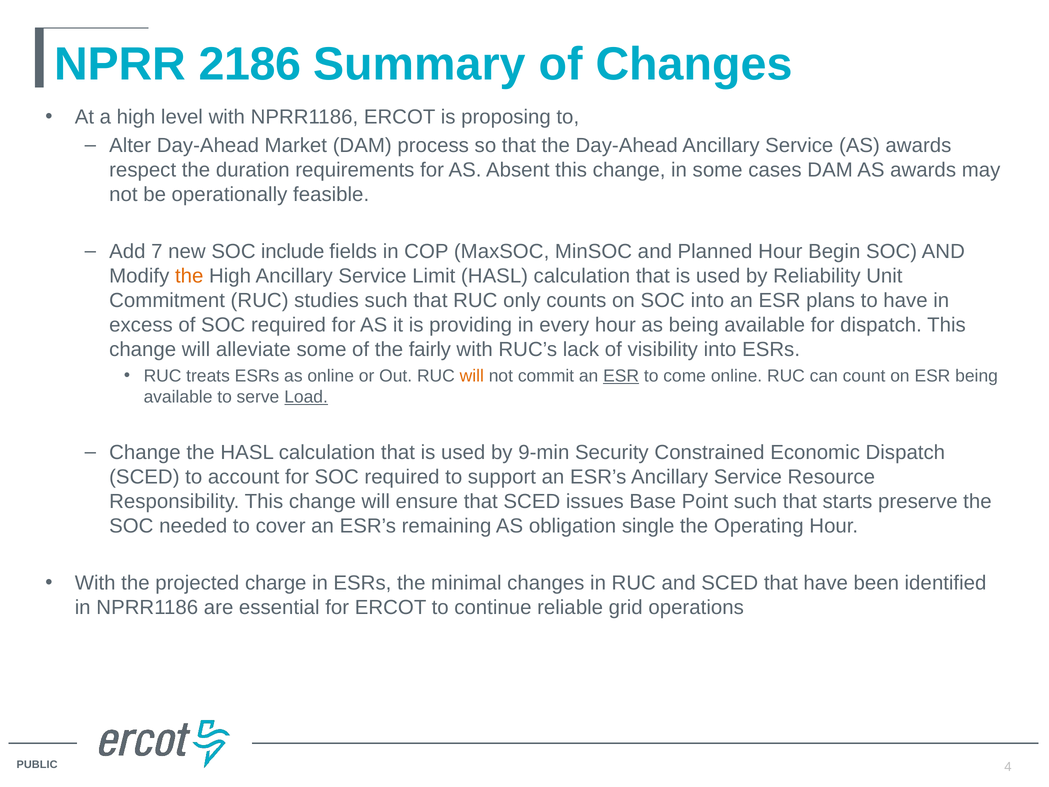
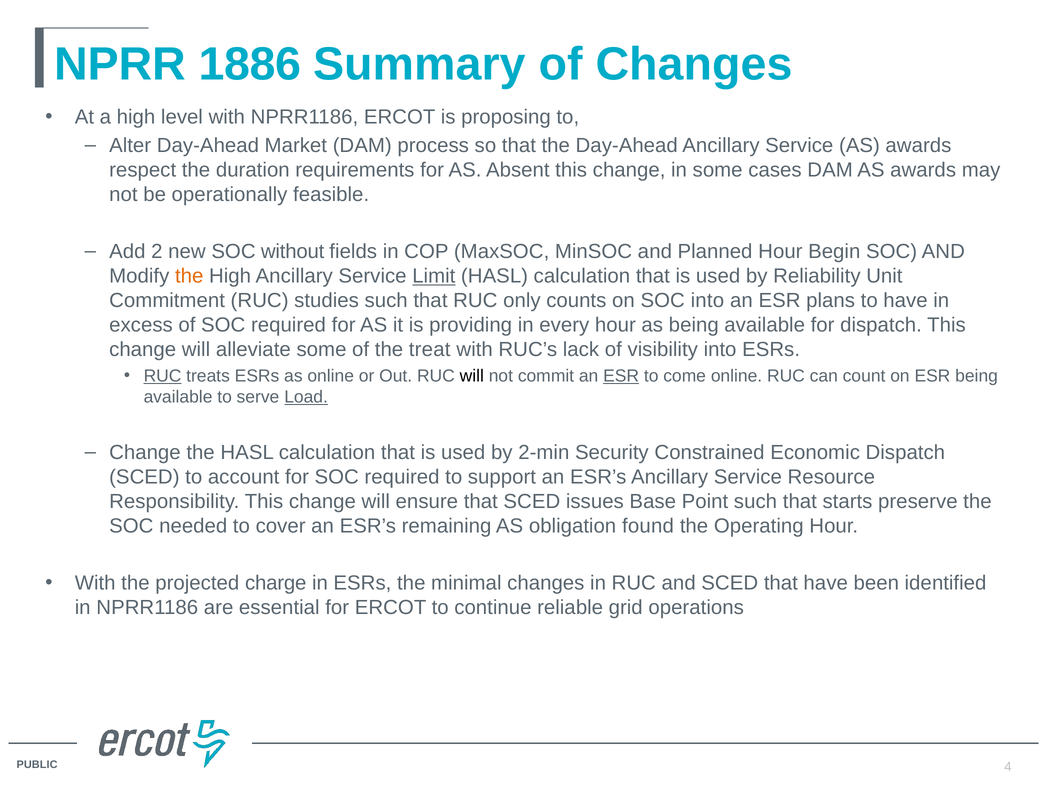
2186: 2186 -> 1886
7: 7 -> 2
include: include -> without
Limit underline: none -> present
fairly: fairly -> treat
RUC at (163, 376) underline: none -> present
will at (472, 376) colour: orange -> black
9-min: 9-min -> 2-min
single: single -> found
